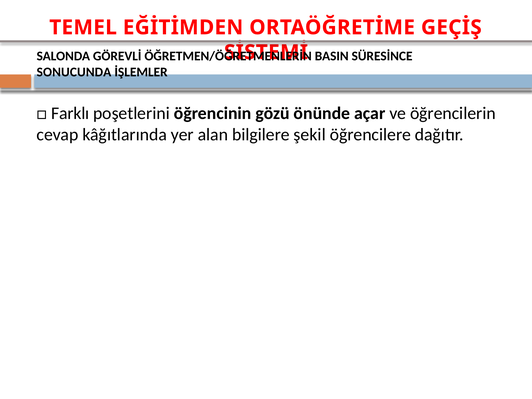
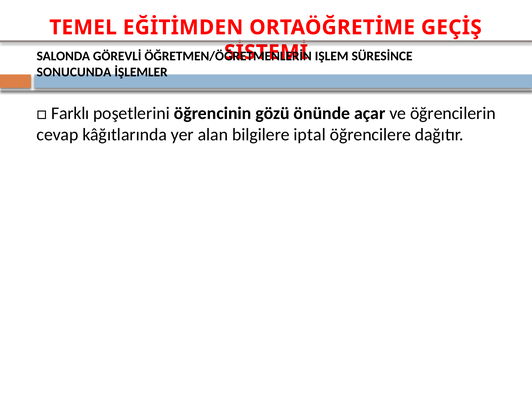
BASIN: BASIN -> IŞLEM
şekil: şekil -> iptal
